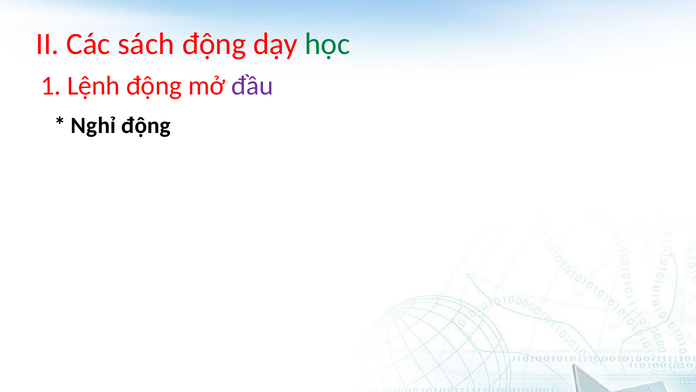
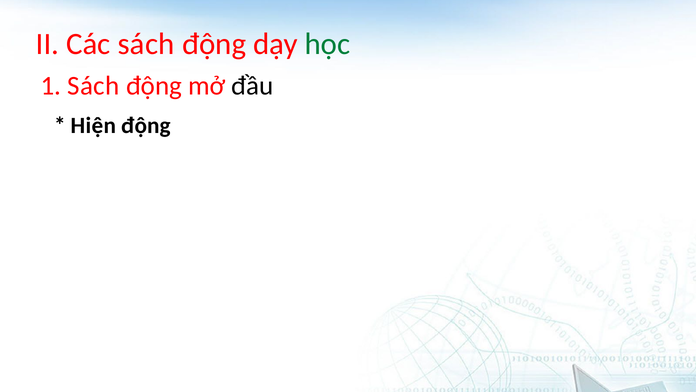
1 Lệnh: Lệnh -> Sách
đầu colour: purple -> black
Nghỉ: Nghỉ -> Hiện
